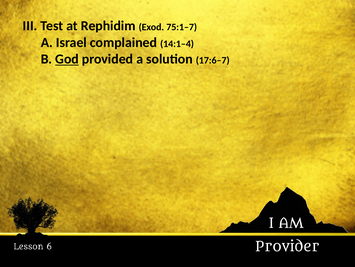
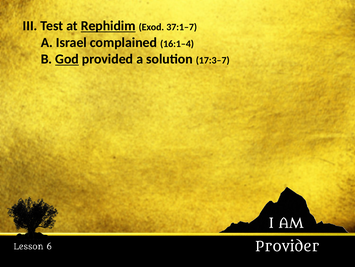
Rephidim underline: none -> present
75:1–7: 75:1–7 -> 37:1–7
14:1–4: 14:1–4 -> 16:1–4
17:6–7: 17:6–7 -> 17:3–7
